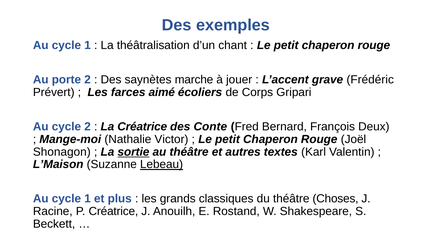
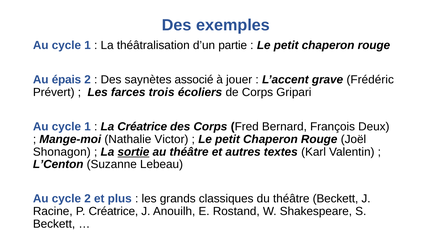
chant: chant -> partie
porte: porte -> épais
marche: marche -> associé
aimé: aimé -> trois
2 at (88, 127): 2 -> 1
des Conte: Conte -> Corps
L’Maison: L’Maison -> L’Centon
Lebeau underline: present -> none
1 at (88, 199): 1 -> 2
théâtre Choses: Choses -> Beckett
